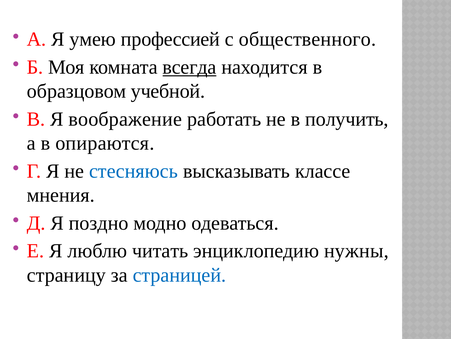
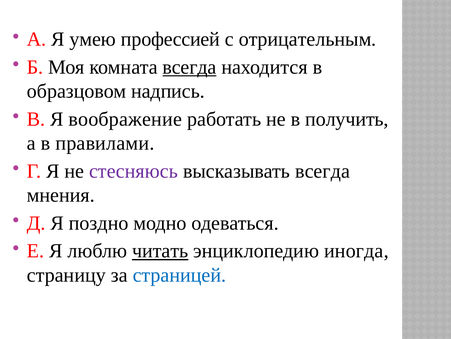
общественного: общественного -> отрицательным
учебной: учебной -> надпись
опираются: опираются -> правилами
стесняюсь colour: blue -> purple
высказывать классе: классе -> всегда
читать underline: none -> present
нужны: нужны -> иногда
